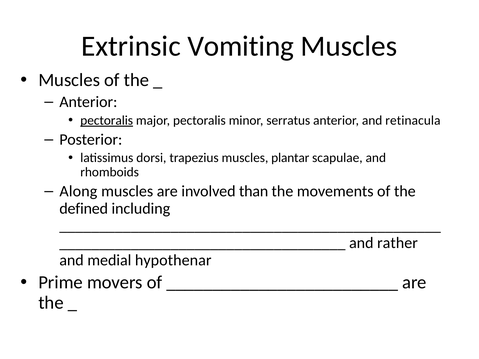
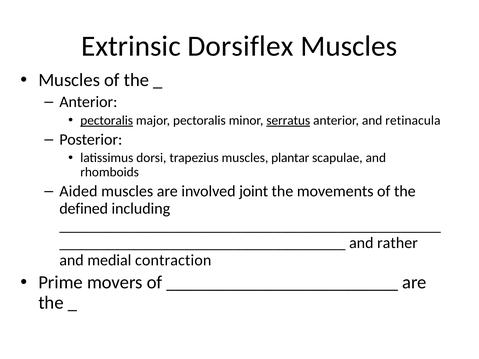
Vomiting: Vomiting -> Dorsiflex
serratus underline: none -> present
Along: Along -> Aided
than: than -> joint
hypothenar: hypothenar -> contraction
